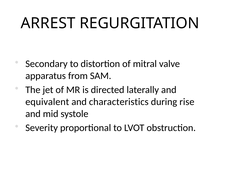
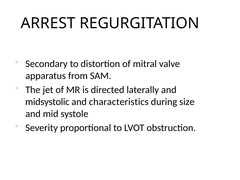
equivalent: equivalent -> midsystolic
rise: rise -> size
